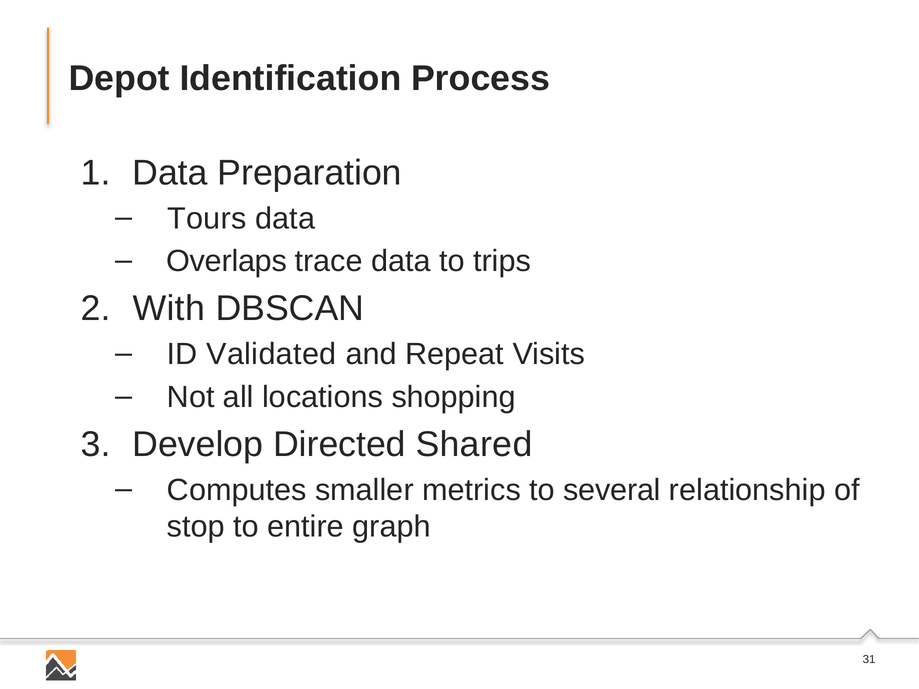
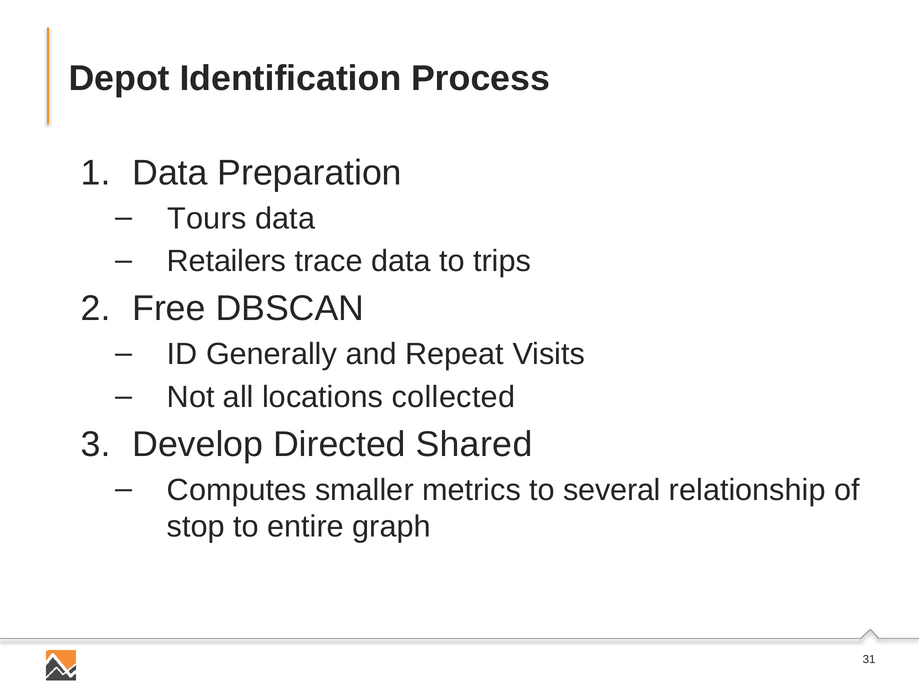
Overlaps: Overlaps -> Retailers
With: With -> Free
Validated: Validated -> Generally
shopping: shopping -> collected
